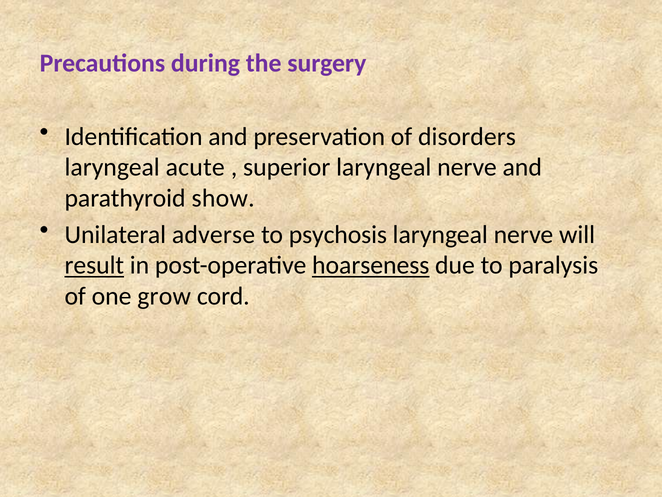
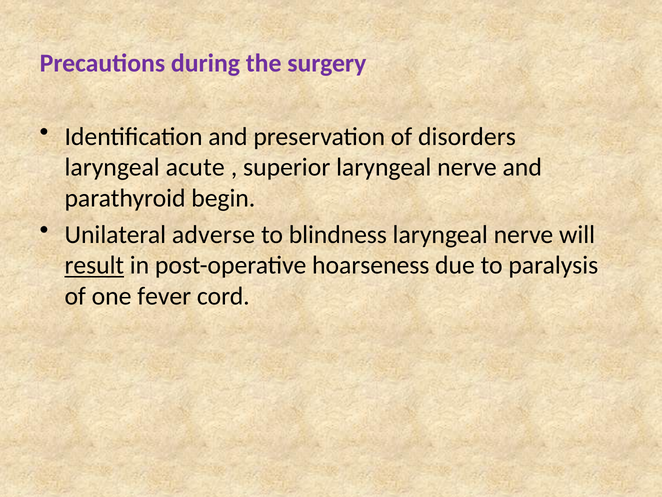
show: show -> begin
psychosis: psychosis -> blindness
hoarseness underline: present -> none
grow: grow -> fever
